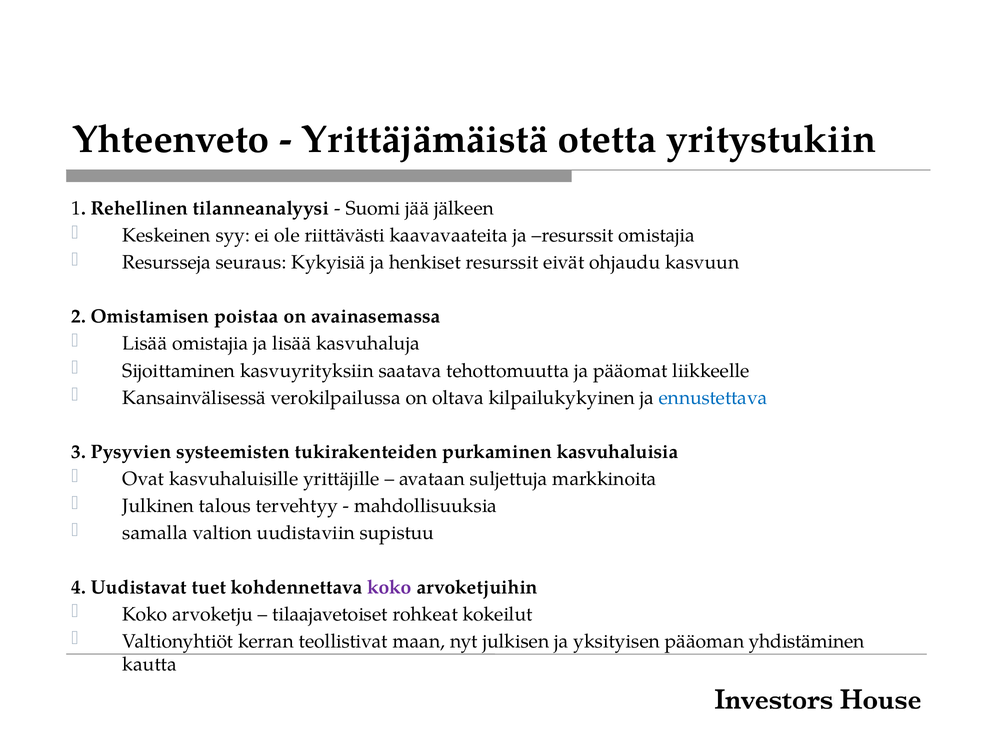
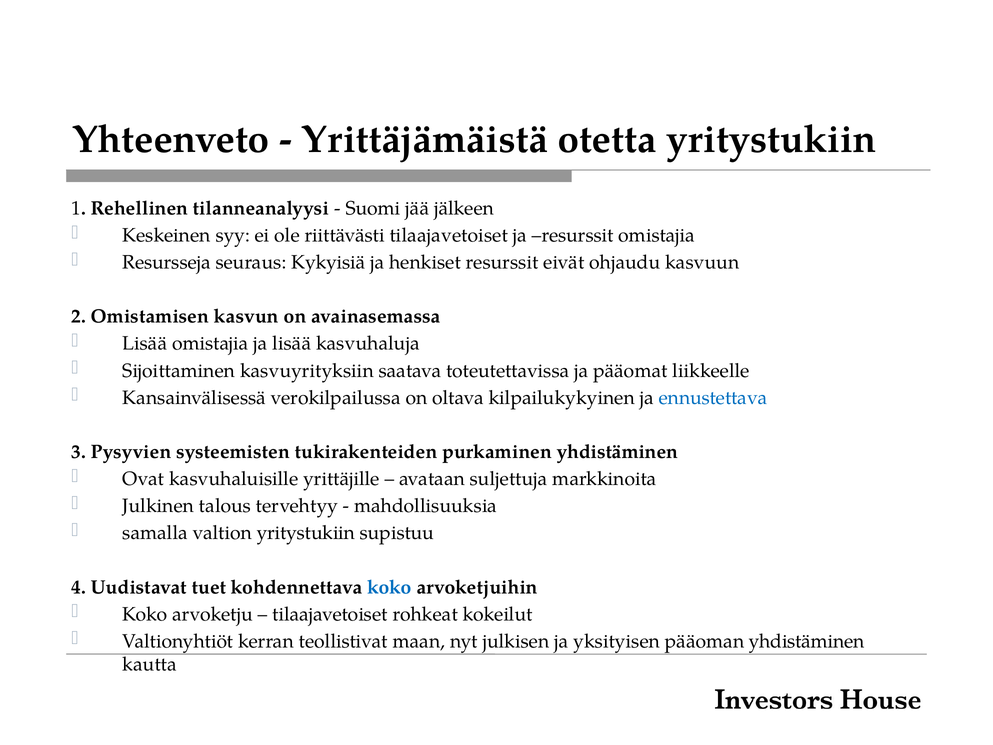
riittävästi kaavavaateita: kaavavaateita -> tilaajavetoiset
poistaa: poistaa -> kasvun
tehottomuutta: tehottomuutta -> toteutettavissa
purkaminen kasvuhaluisia: kasvuhaluisia -> yhdistäminen
valtion uudistaviin: uudistaviin -> yritystukiin
koko at (389, 587) colour: purple -> blue
